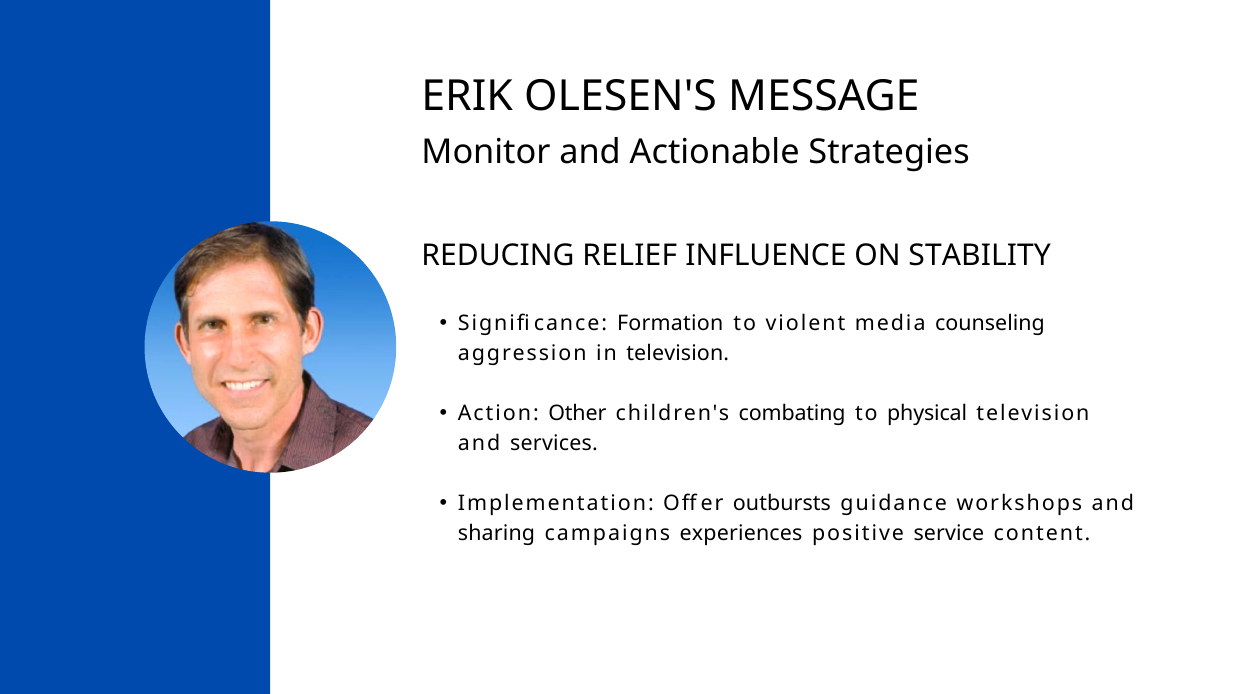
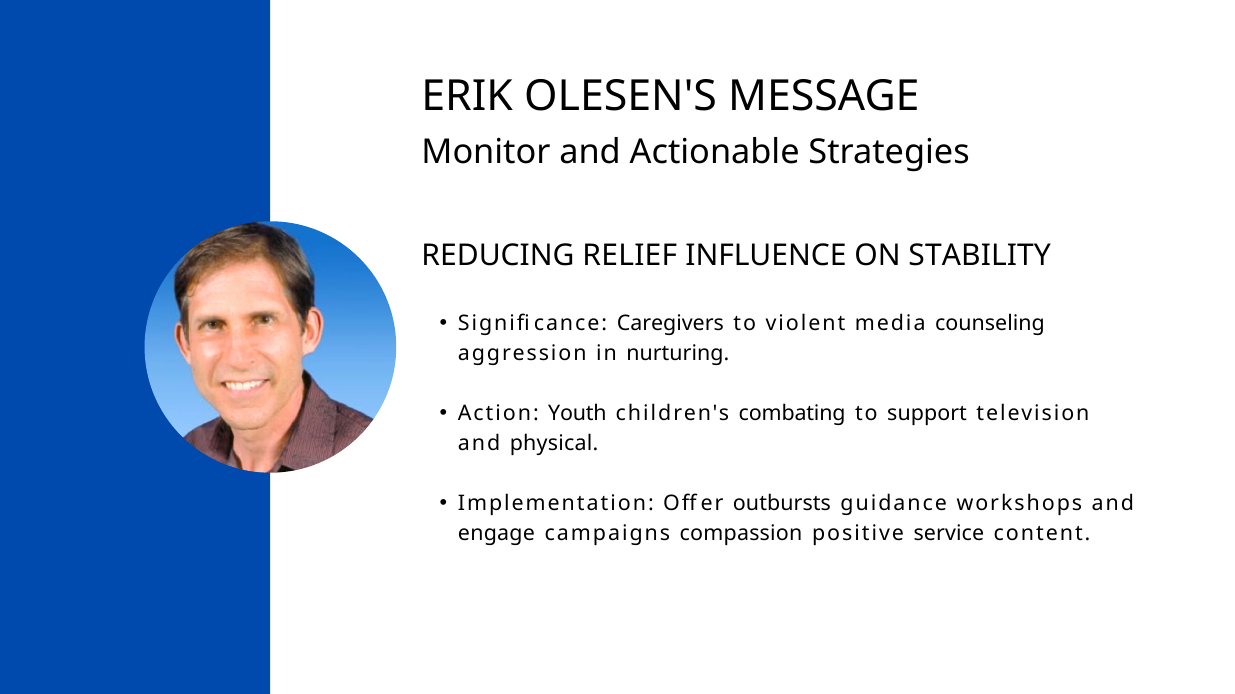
Formation: Formation -> Caregivers
in television: television -> nurturing
Other: Other -> Youth
physical: physical -> support
services: services -> physical
sharing: sharing -> engage
experiences: experiences -> compassion
